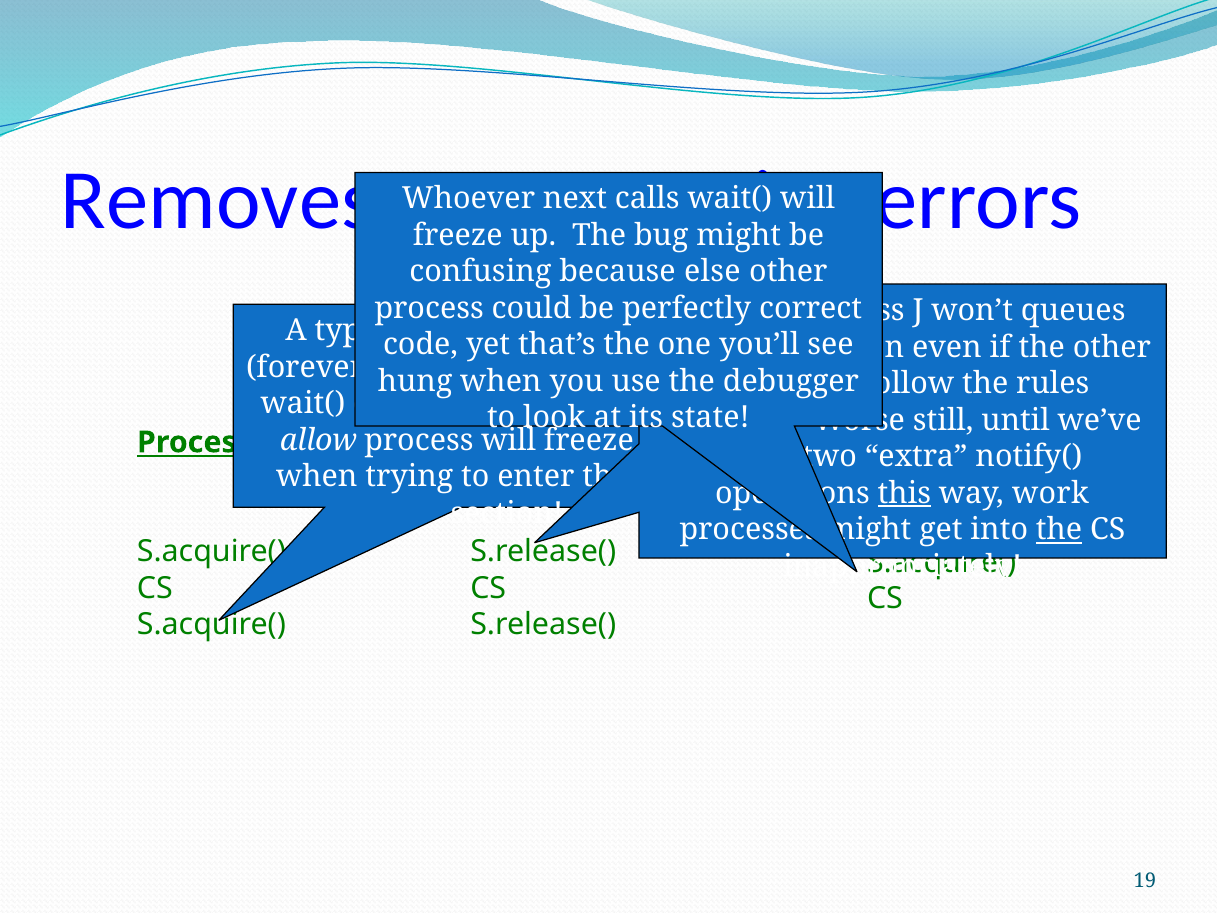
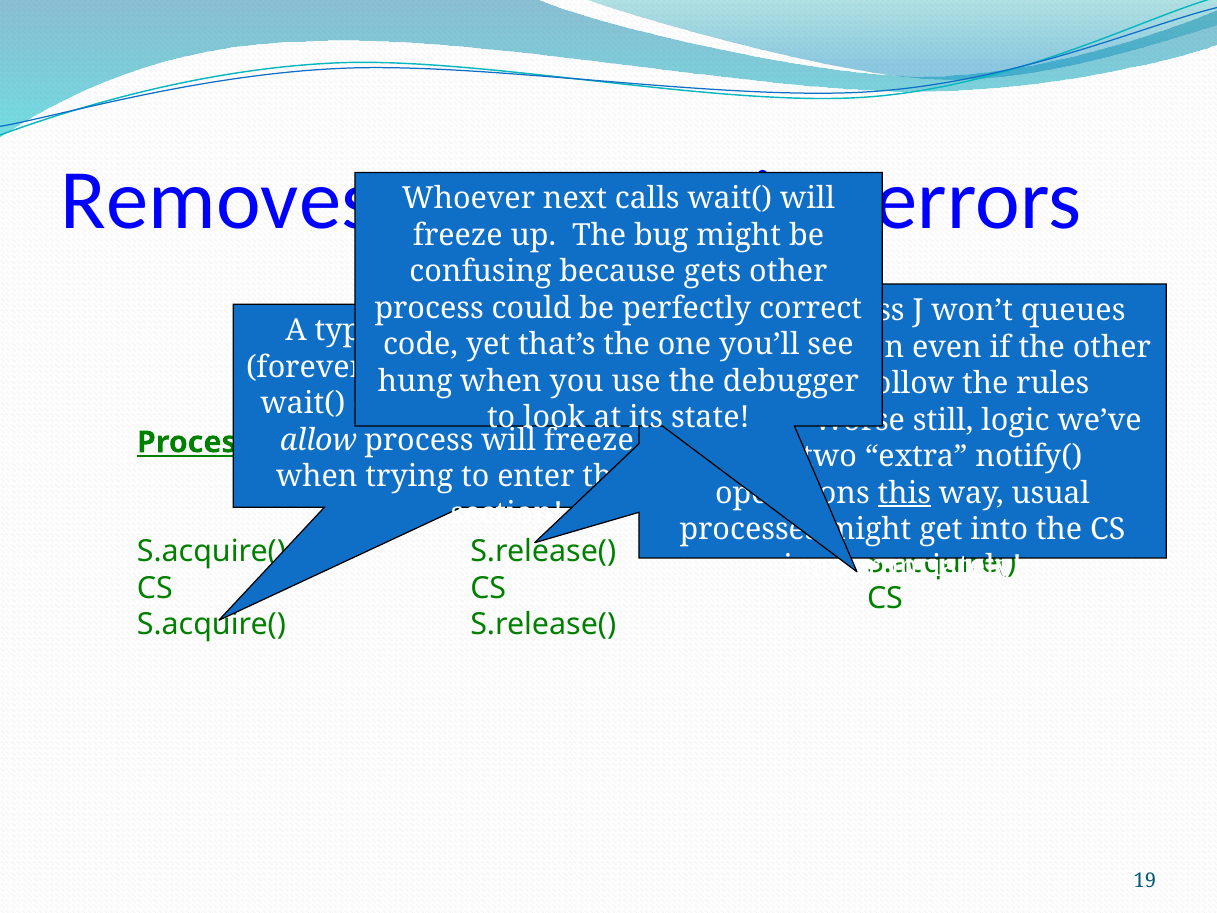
else: else -> gets
until: until -> logic
work: work -> usual
the at (1059, 529) underline: present -> none
